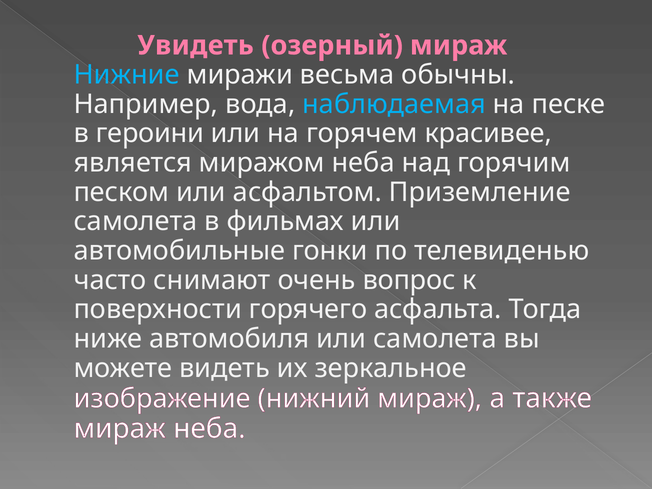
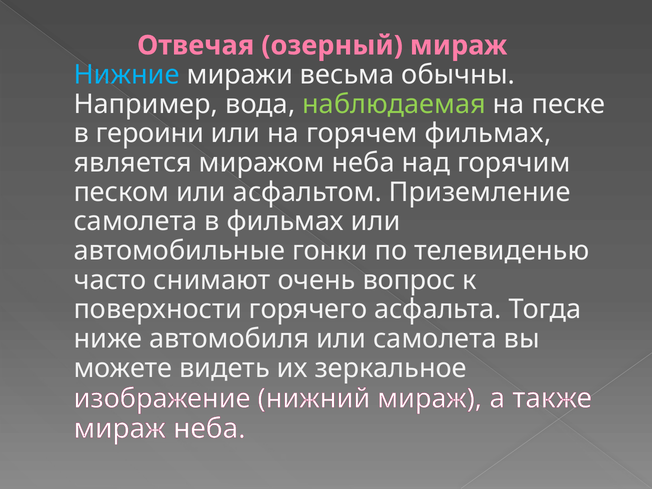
Увидеть: Увидеть -> Отвечая
наблюдаемая colour: light blue -> light green
горячем красивее: красивее -> фильмах
